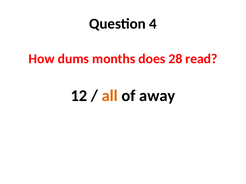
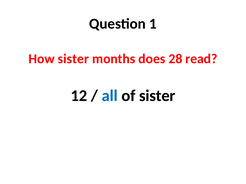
4: 4 -> 1
How dums: dums -> sister
all colour: orange -> blue
of away: away -> sister
